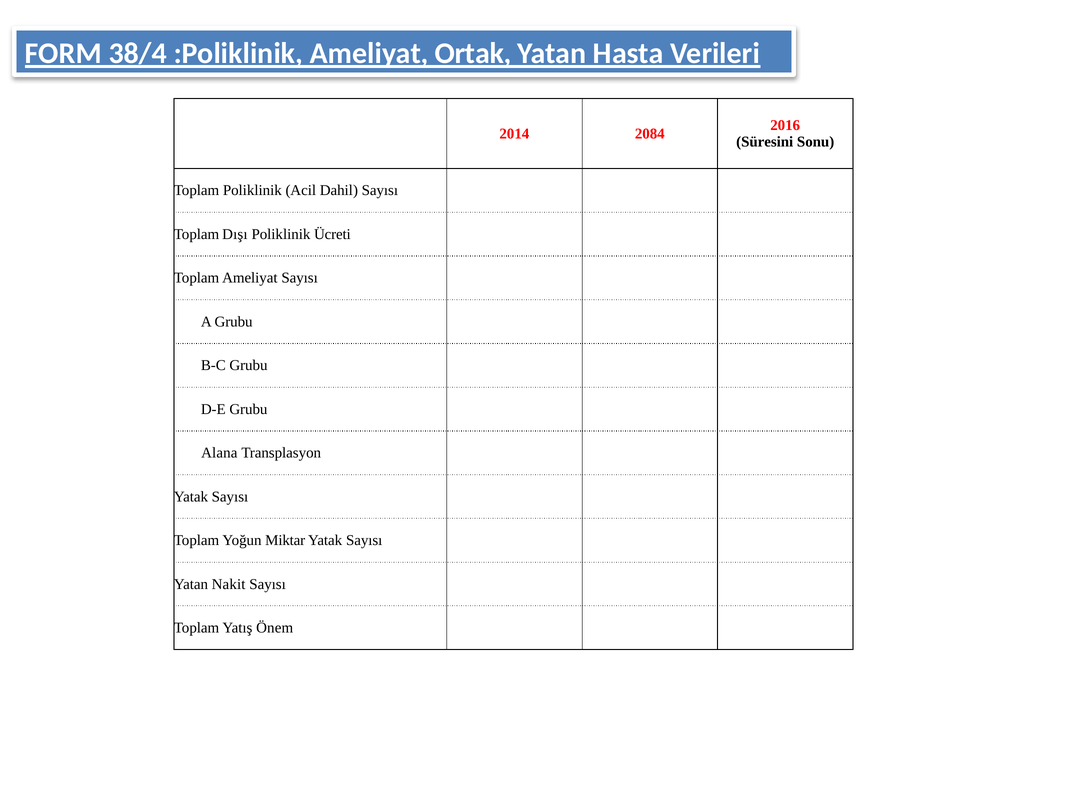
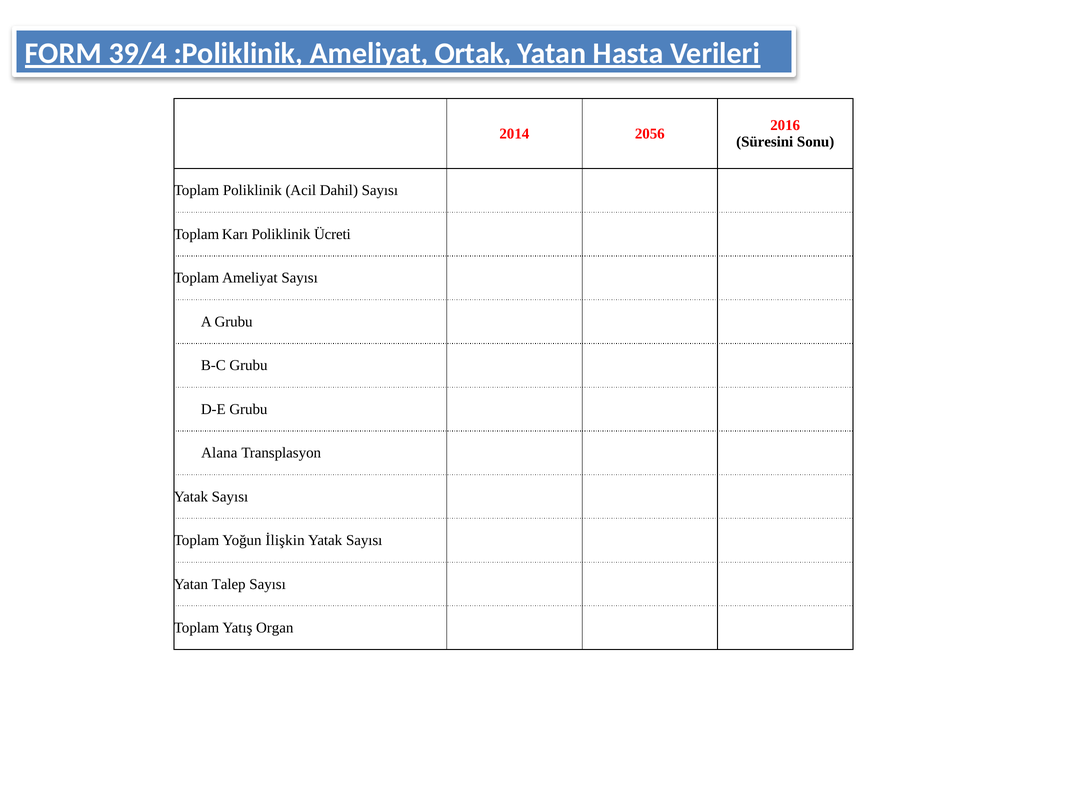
38/4: 38/4 -> 39/4
2084: 2084 -> 2056
Dışı: Dışı -> Karı
Miktar: Miktar -> İlişkin
Nakit: Nakit -> Talep
Önem: Önem -> Organ
